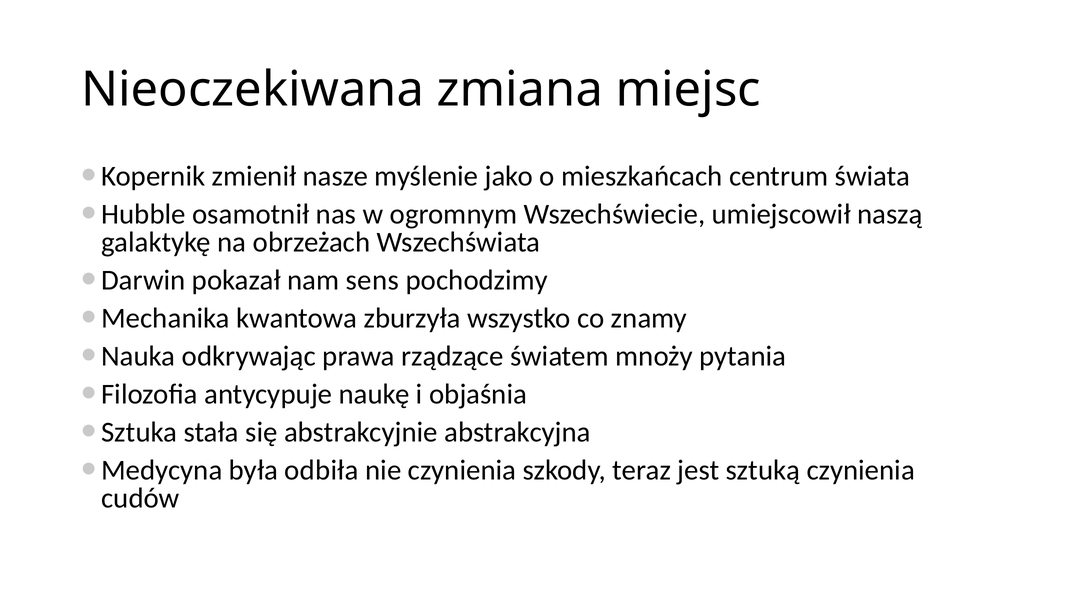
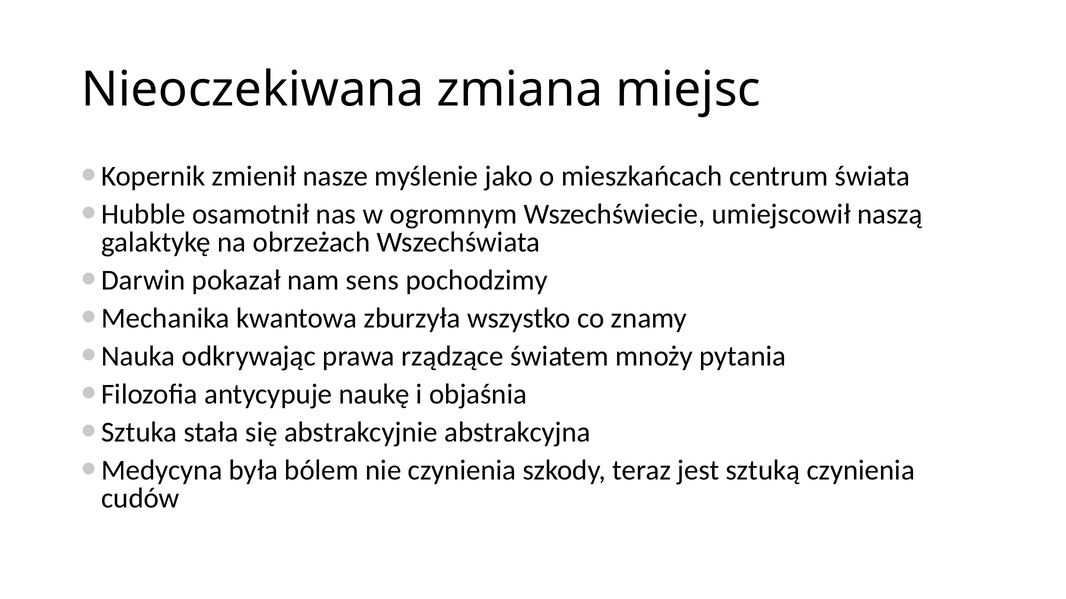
odbiła: odbiła -> bólem
